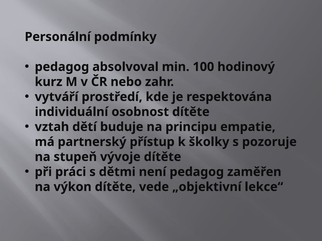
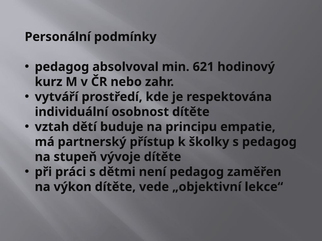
100: 100 -> 621
s pozoruje: pozoruje -> pedagog
